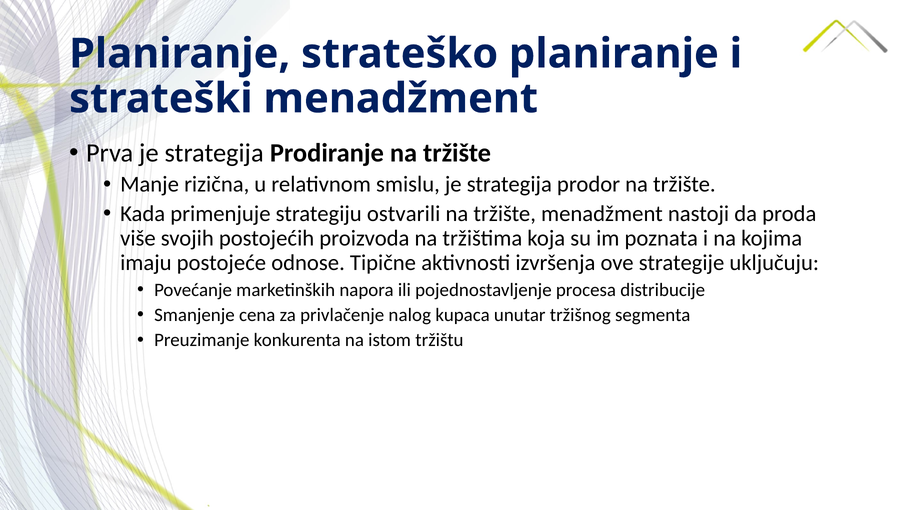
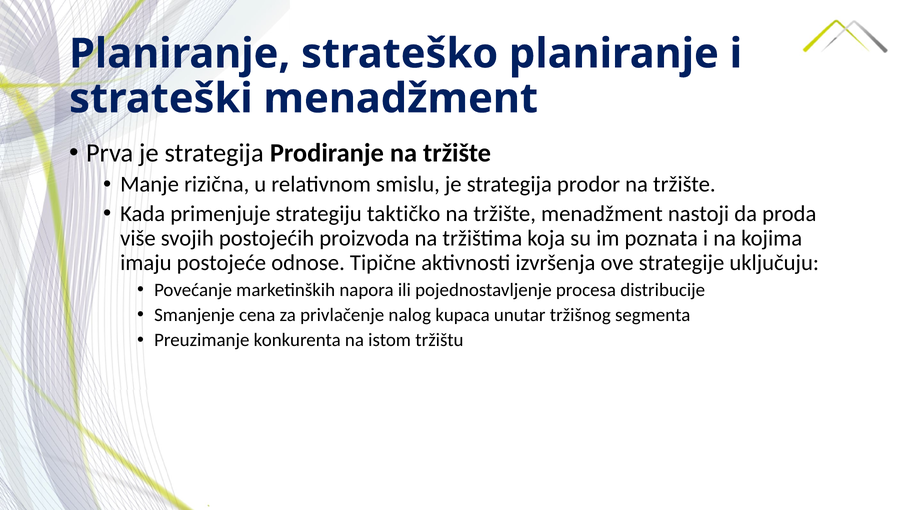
ostvarili: ostvarili -> taktičko
